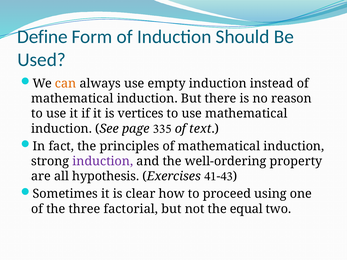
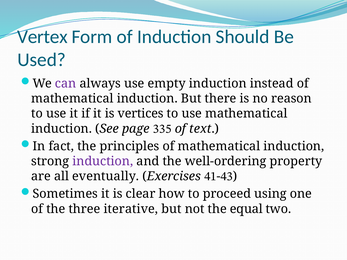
Define: Define -> Vertex
can colour: orange -> purple
hypothesis: hypothesis -> eventually
factorial: factorial -> iterative
